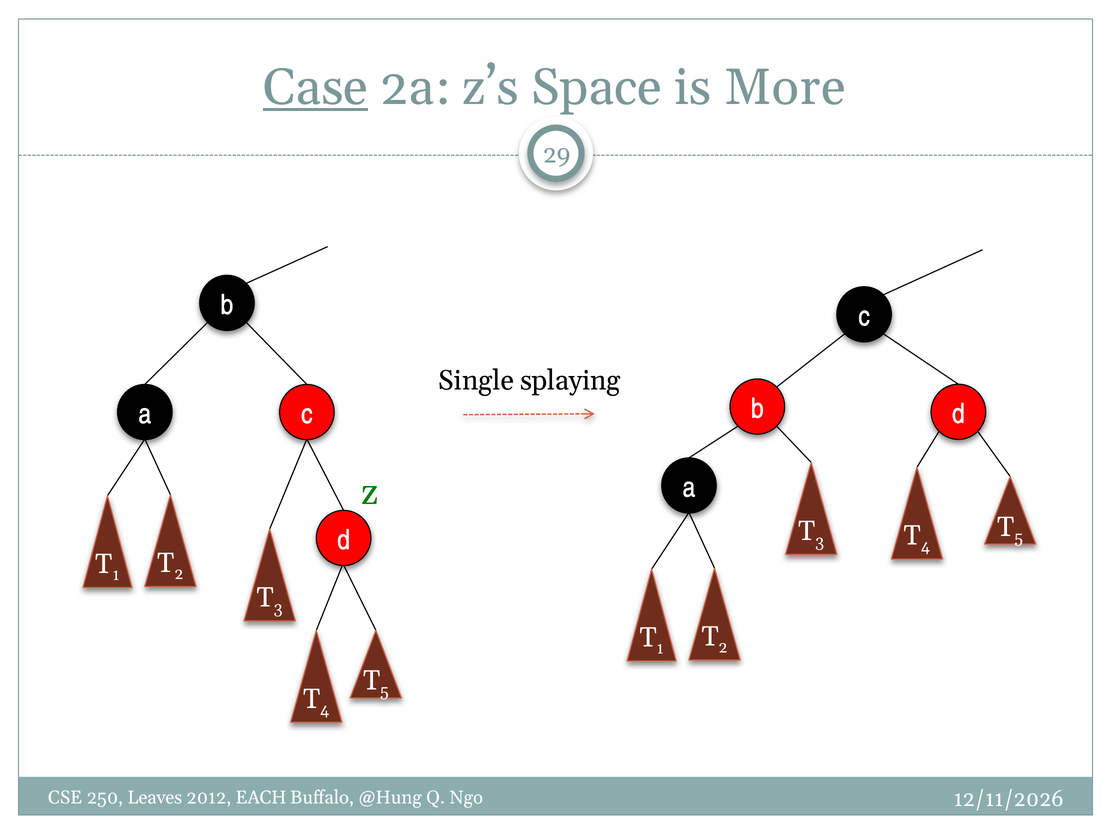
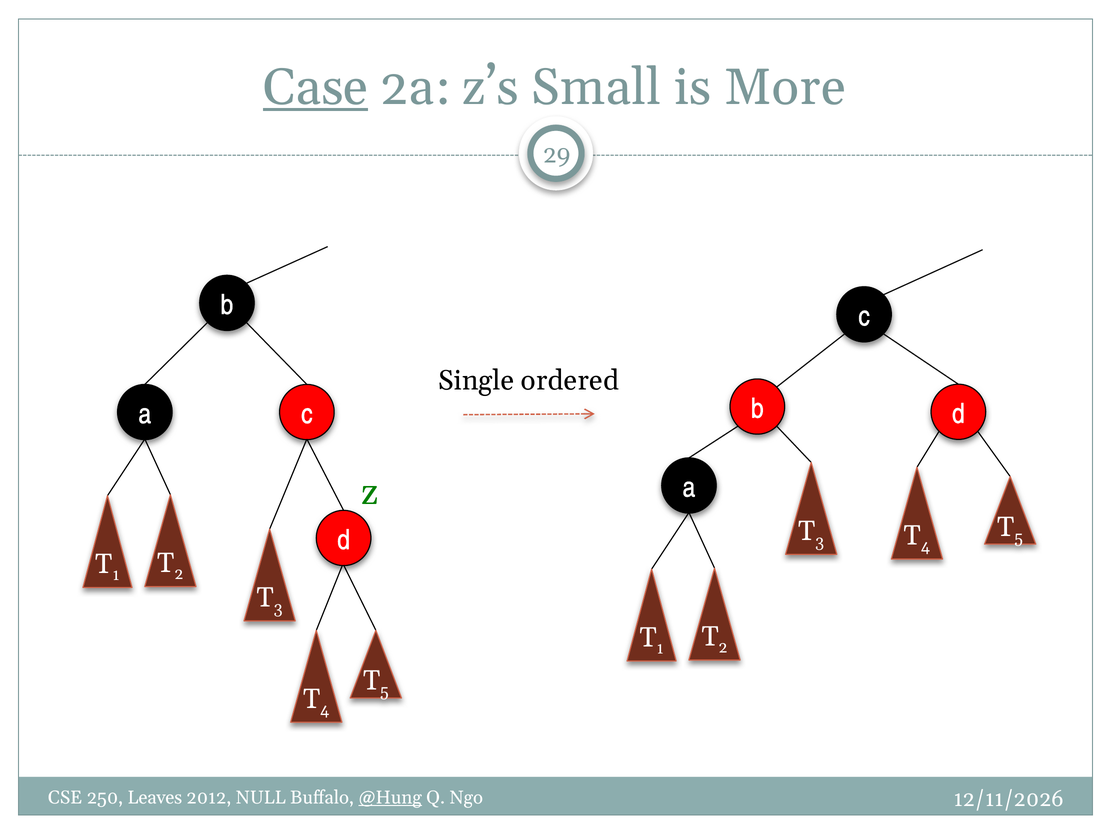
Space: Space -> Small
splaying: splaying -> ordered
EACH: EACH -> NULL
@Hung underline: none -> present
